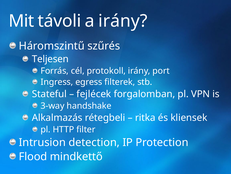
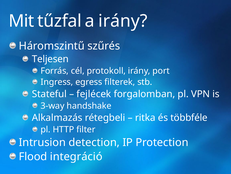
távoli: távoli -> tűzfal
kliensek: kliensek -> többféle
mindkettő: mindkettő -> integráció
